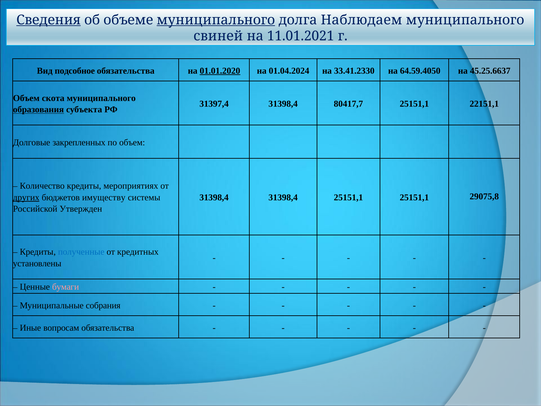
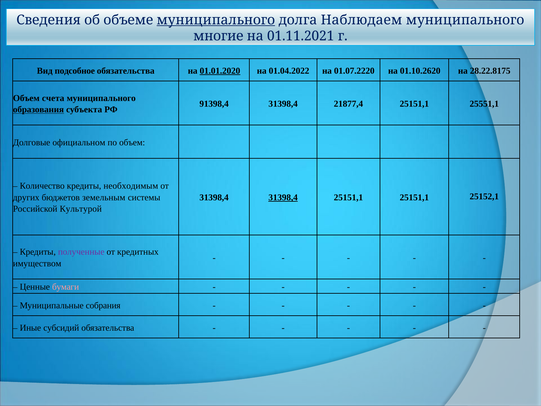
Сведения underline: present -> none
свиней: свиней -> многие
11.01.2021: 11.01.2021 -> 01.11.2021
01.04.2024: 01.04.2024 -> 01.04.2022
33.41.2330: 33.41.2330 -> 01.07.2220
64.59.4050: 64.59.4050 -> 01.10.2620
45.25.6637: 45.25.6637 -> 28.22.8175
скота: скота -> счета
31397,4: 31397,4 -> 91398,4
80417,7: 80417,7 -> 21877,4
22151,1: 22151,1 -> 25551,1
закрепленных: закрепленных -> официальном
мероприятиях: мероприятиях -> необходимым
других underline: present -> none
имуществу: имуществу -> земельным
31398,4 at (283, 197) underline: none -> present
29075,8: 29075,8 -> 25152,1
Утвержден: Утвержден -> Культурой
полученные colour: blue -> purple
установлены: установлены -> имуществом
вопросам: вопросам -> субсидий
